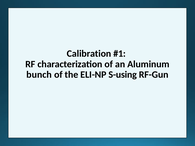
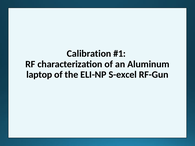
bunch: bunch -> laptop
S-using: S-using -> S-excel
